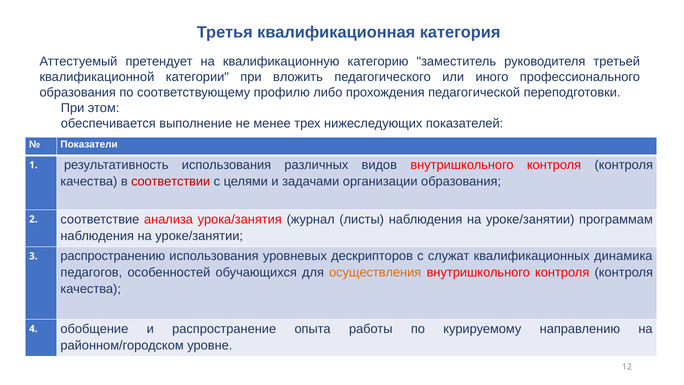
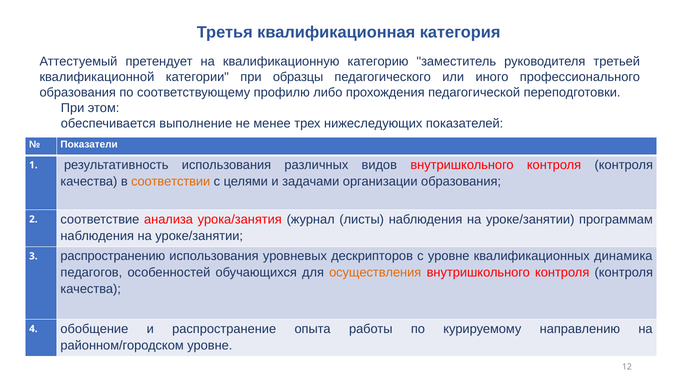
вложить: вложить -> образцы
соответствии colour: red -> orange
с служат: служат -> уровне
